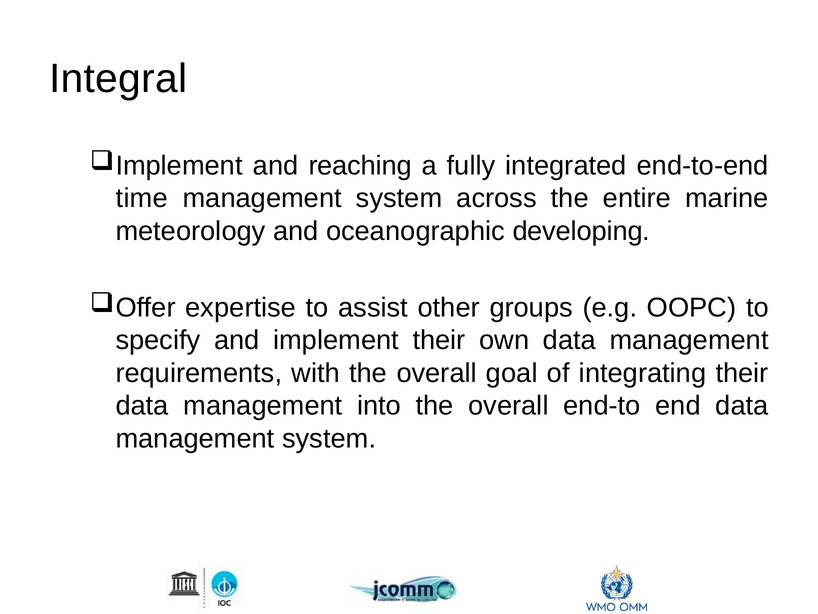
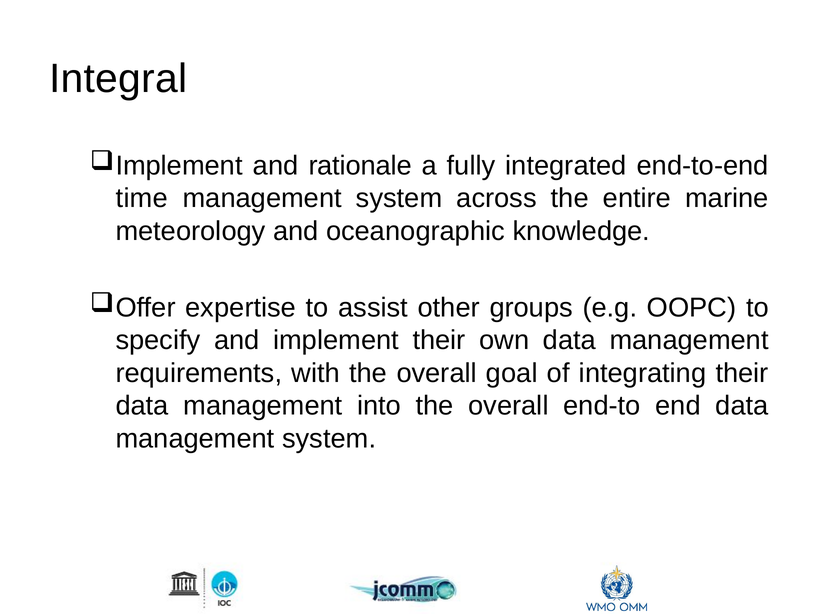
reaching: reaching -> rationale
developing: developing -> knowledge
